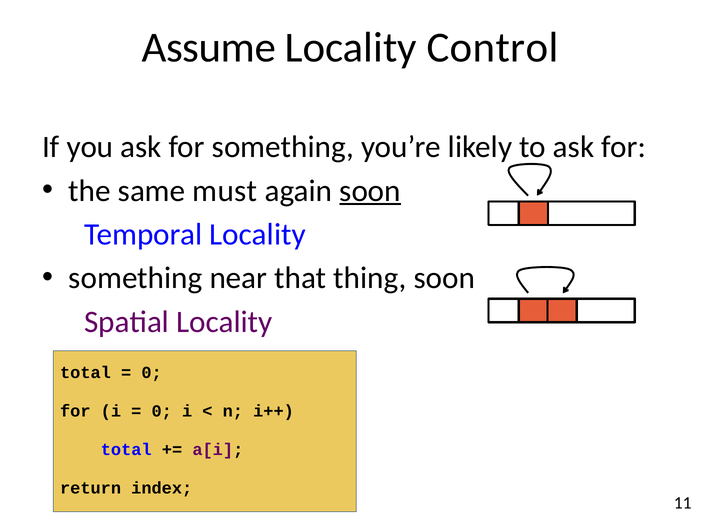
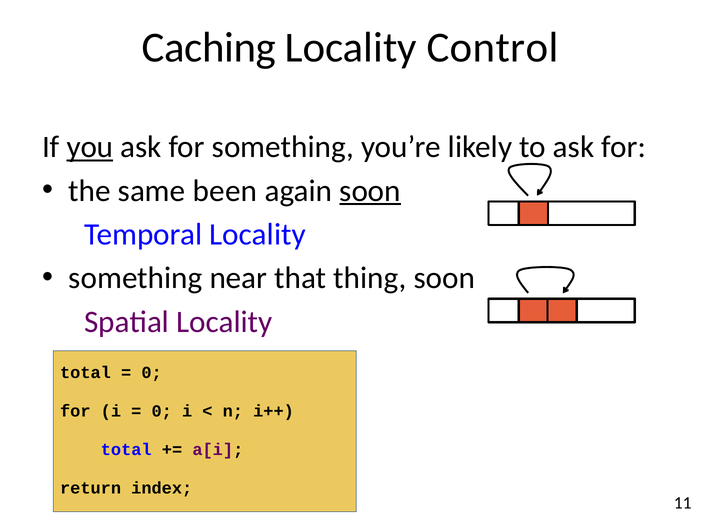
Assume: Assume -> Caching
you underline: none -> present
must: must -> been
